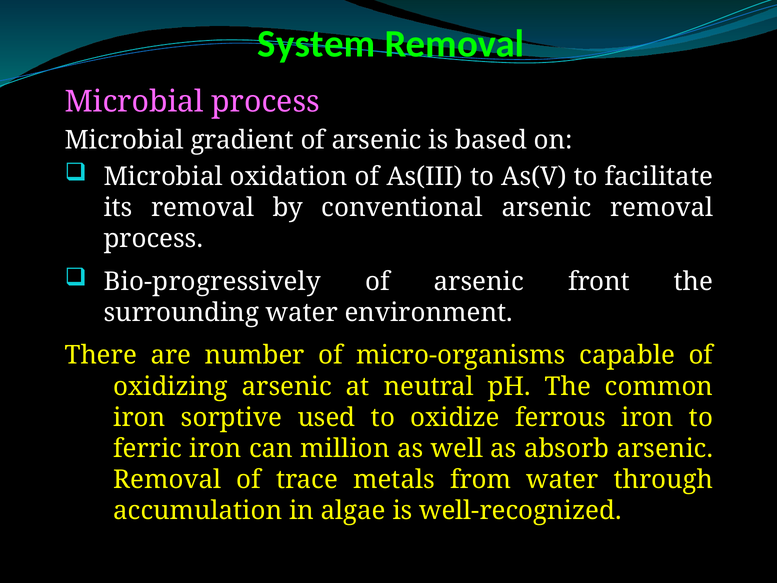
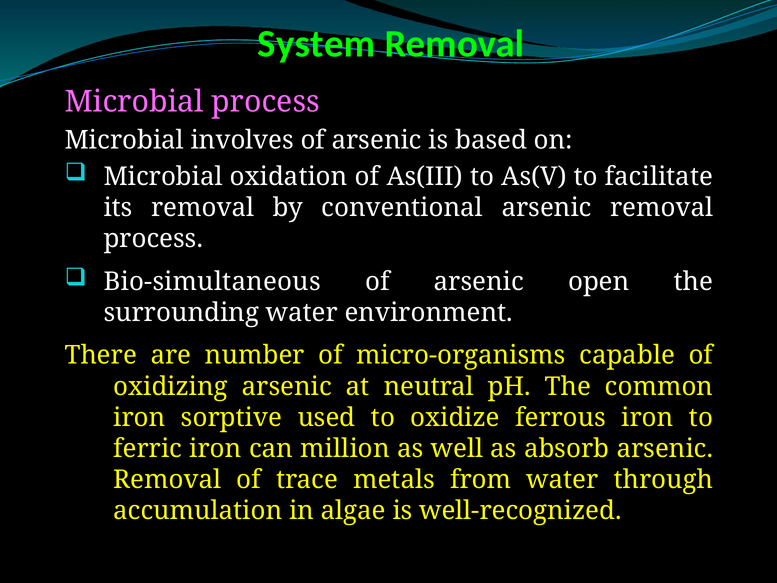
gradient: gradient -> involves
Bio-progressively: Bio-progressively -> Bio-simultaneous
front: front -> open
